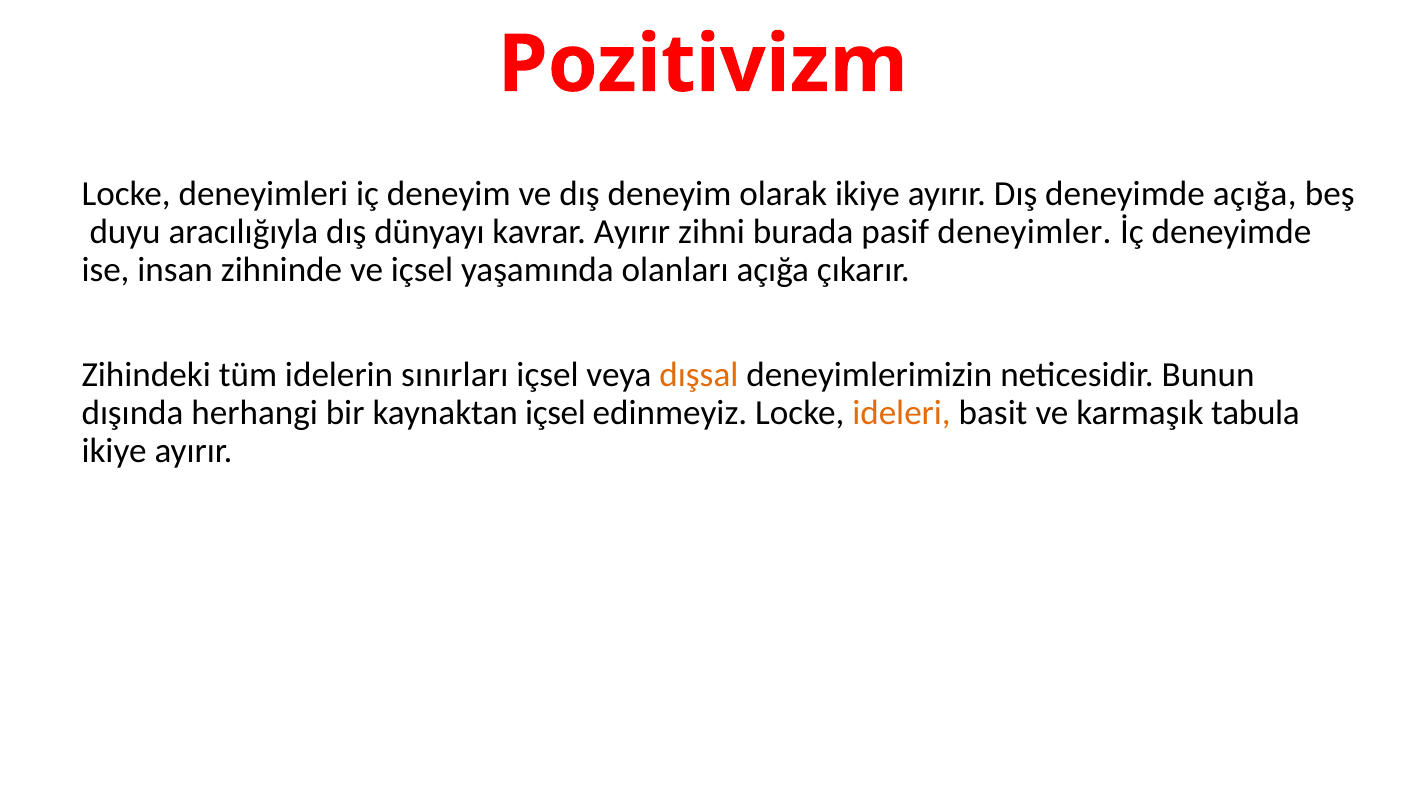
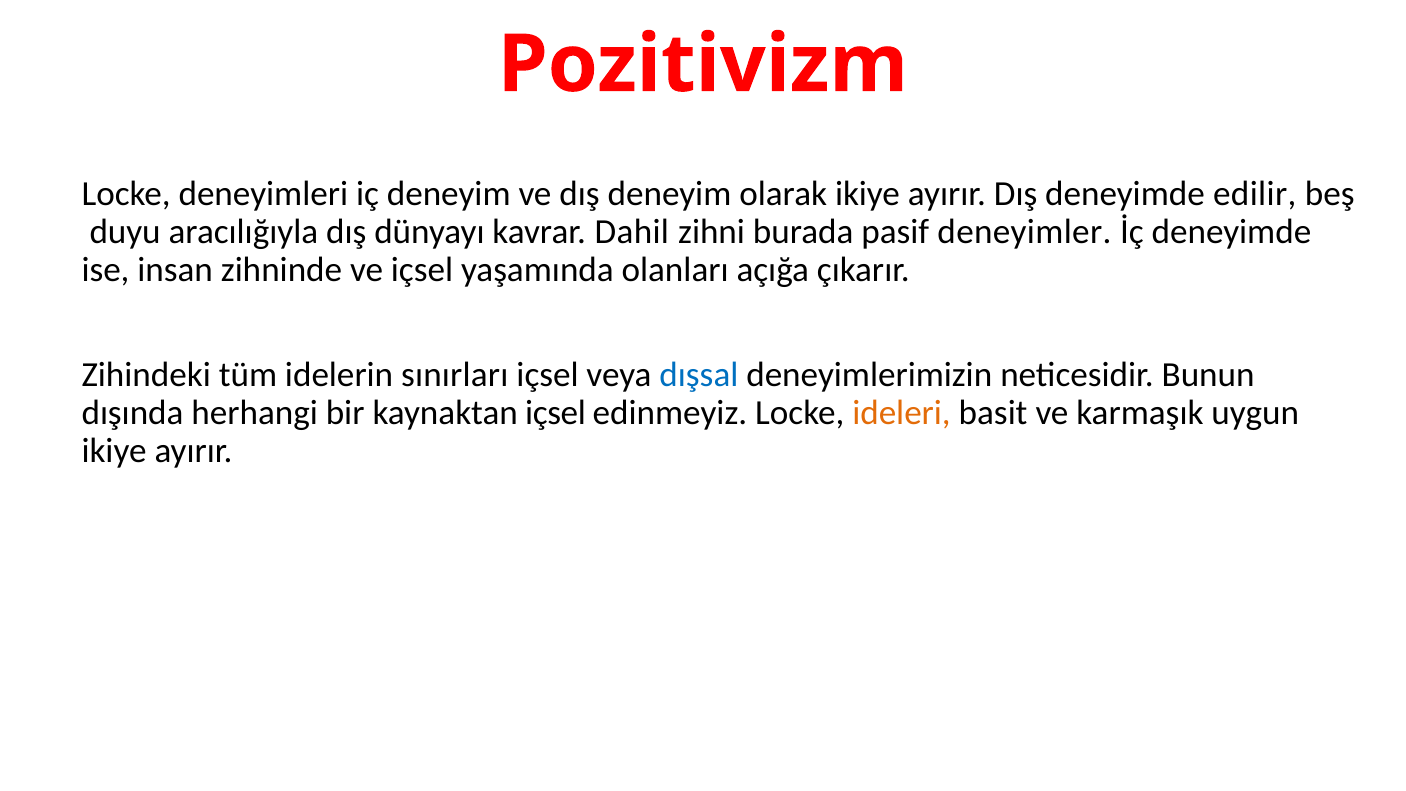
deneyimde açığa: açığa -> edilir
kavrar Ayırır: Ayırır -> Dahil
dışsal colour: orange -> blue
tabula: tabula -> uygun
